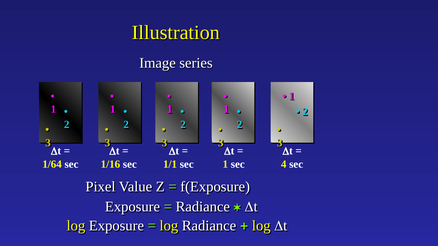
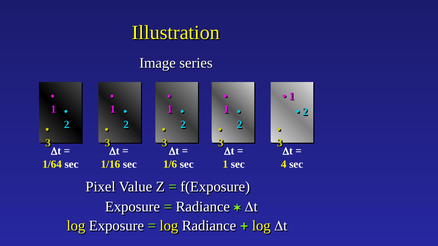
1/1: 1/1 -> 1/6
